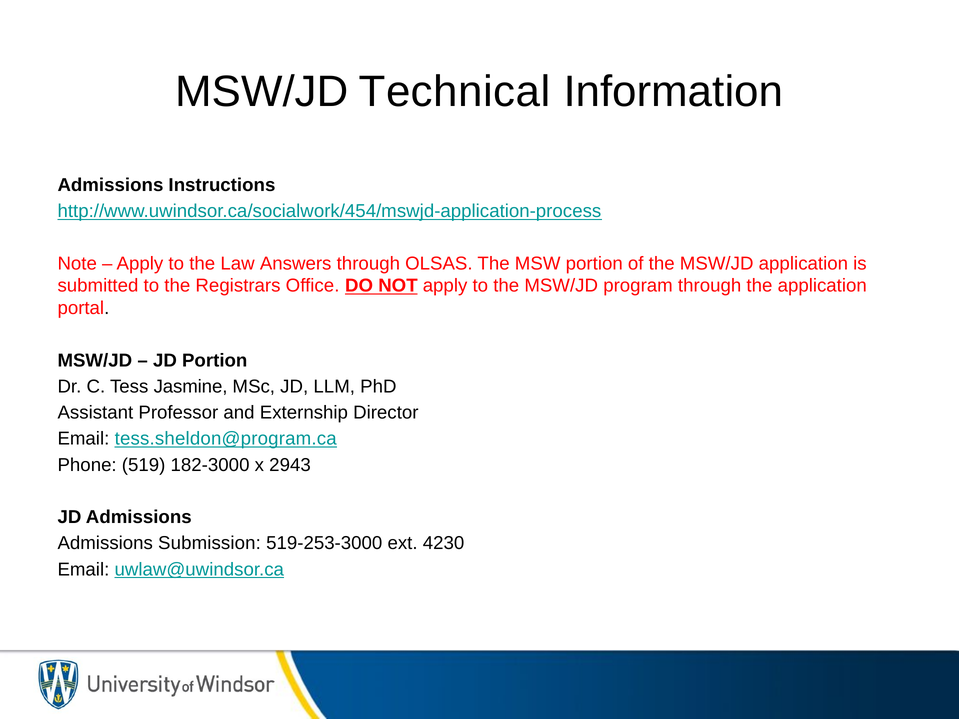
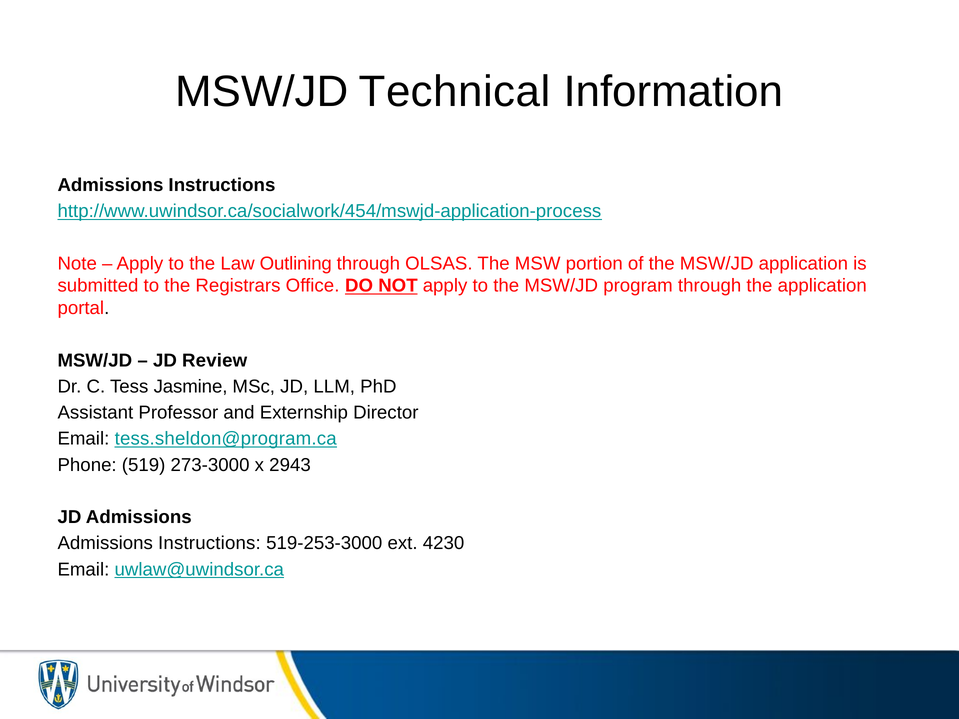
Answers: Answers -> Outlining
JD Portion: Portion -> Review
182-3000: 182-3000 -> 273-3000
Submission at (209, 543): Submission -> Instructions
